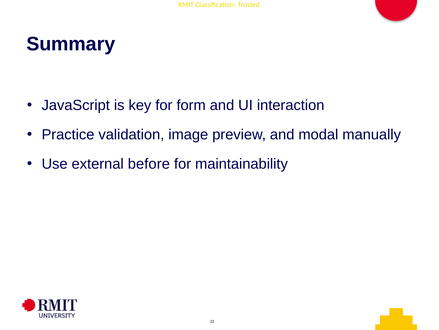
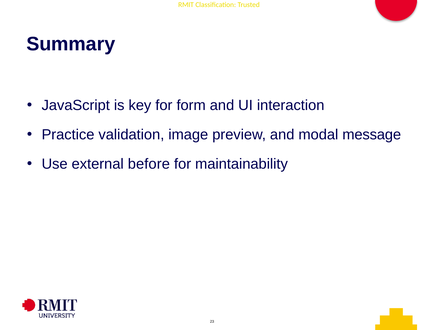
manually: manually -> message
